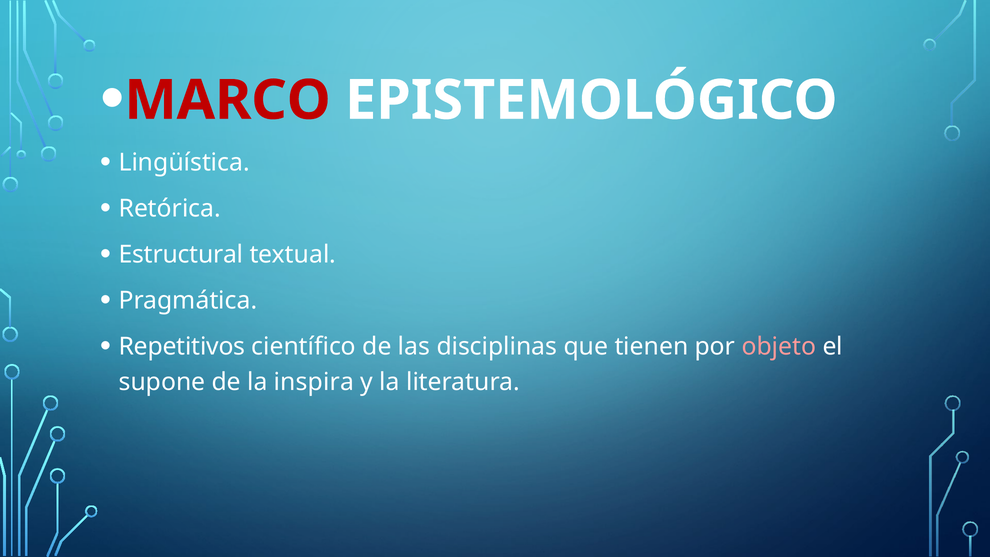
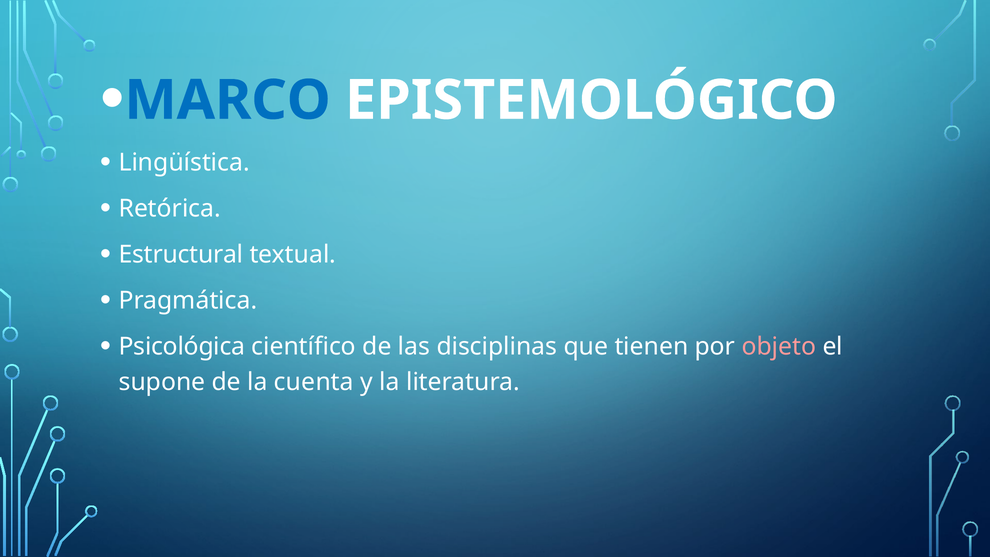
MARCO colour: red -> blue
Repetitivos: Repetitivos -> Psicológica
inspira: inspira -> cuenta
